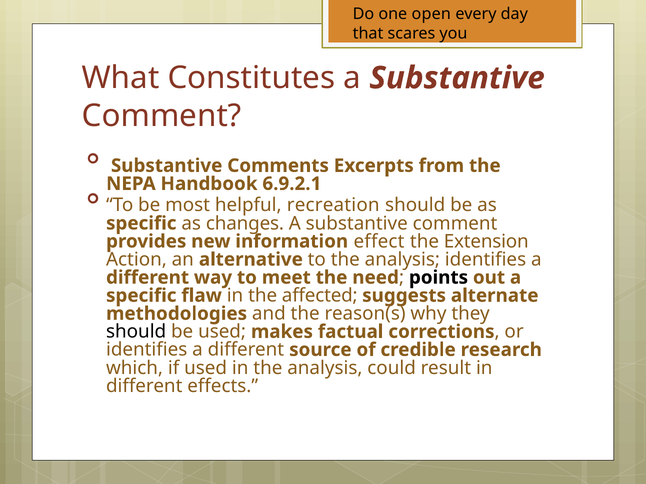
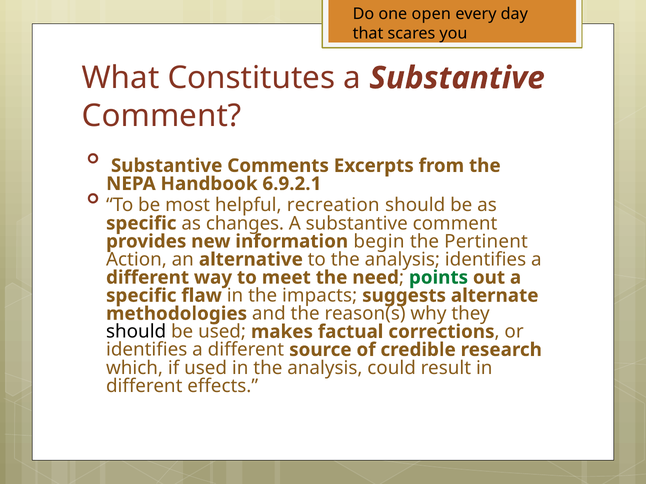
effect: effect -> begin
Extension: Extension -> Pertinent
points colour: black -> green
affected: affected -> impacts
